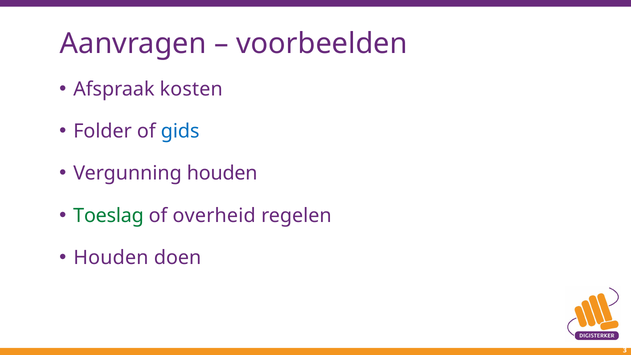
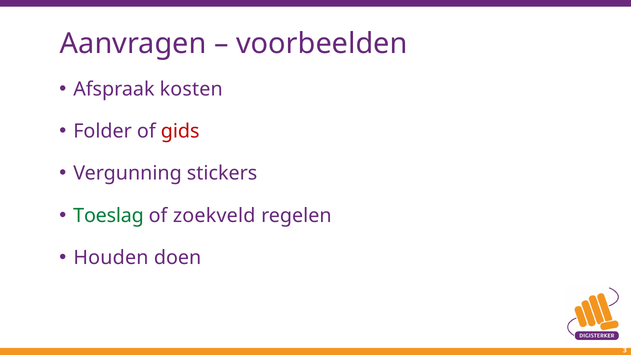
gids colour: blue -> red
Vergunning houden: houden -> stickers
overheid: overheid -> zoekveld
